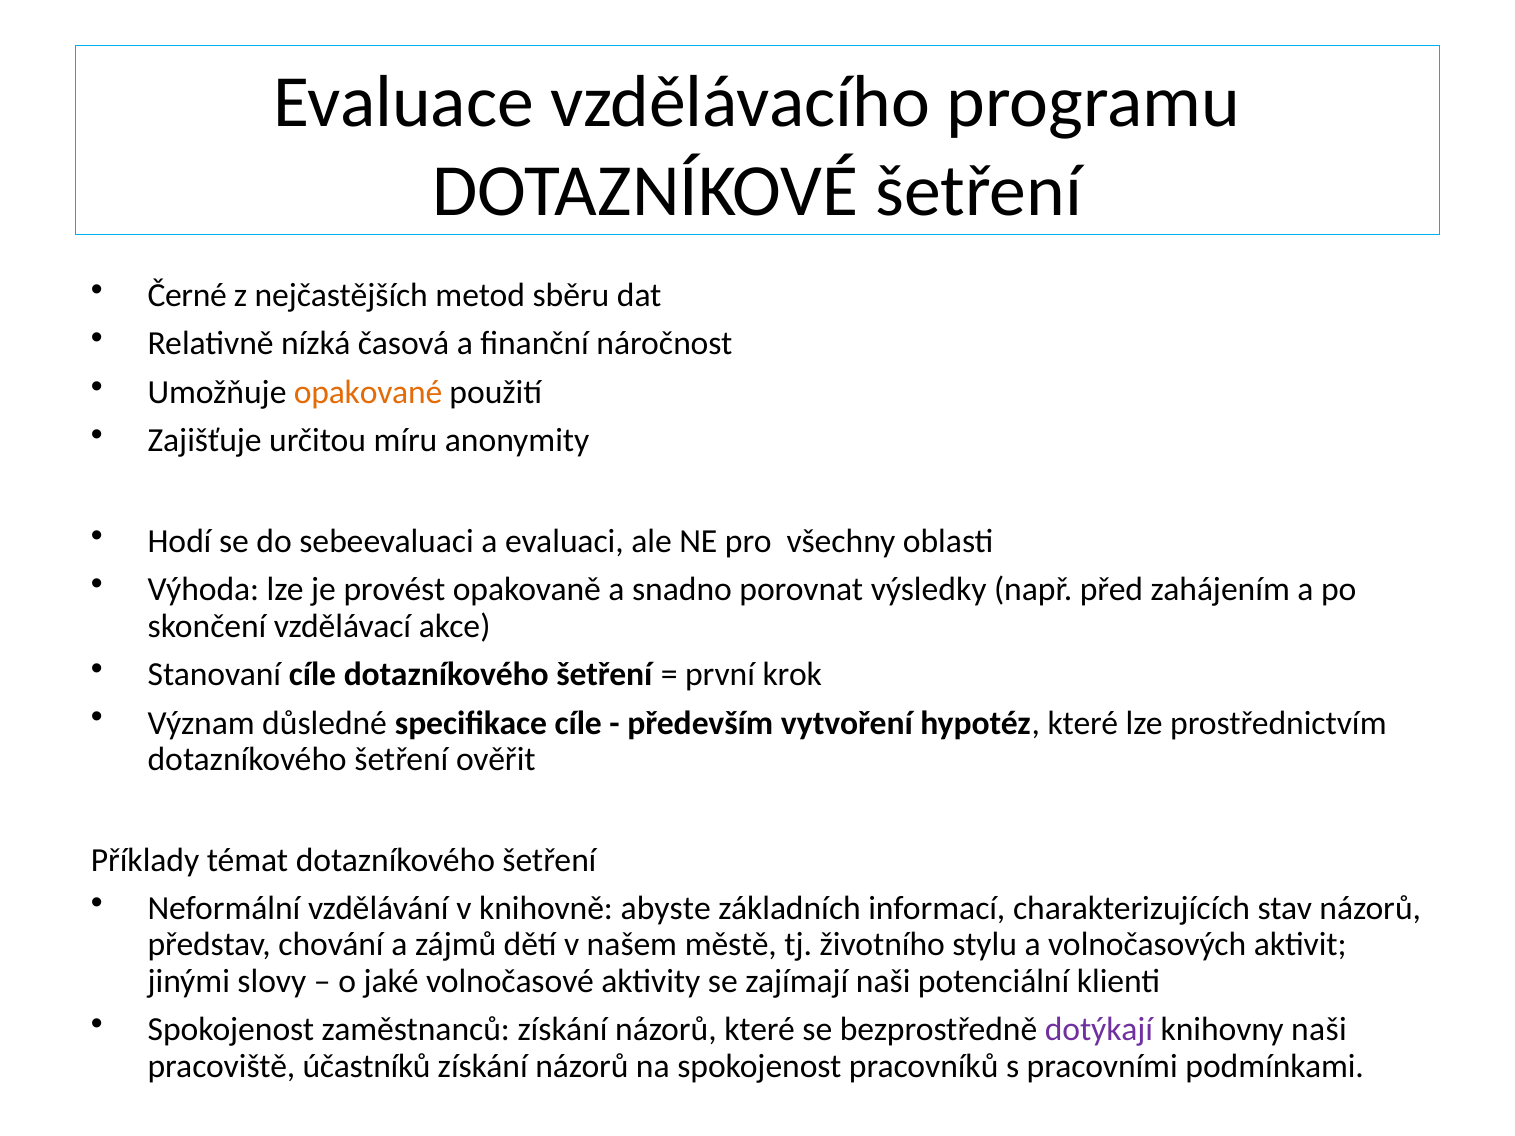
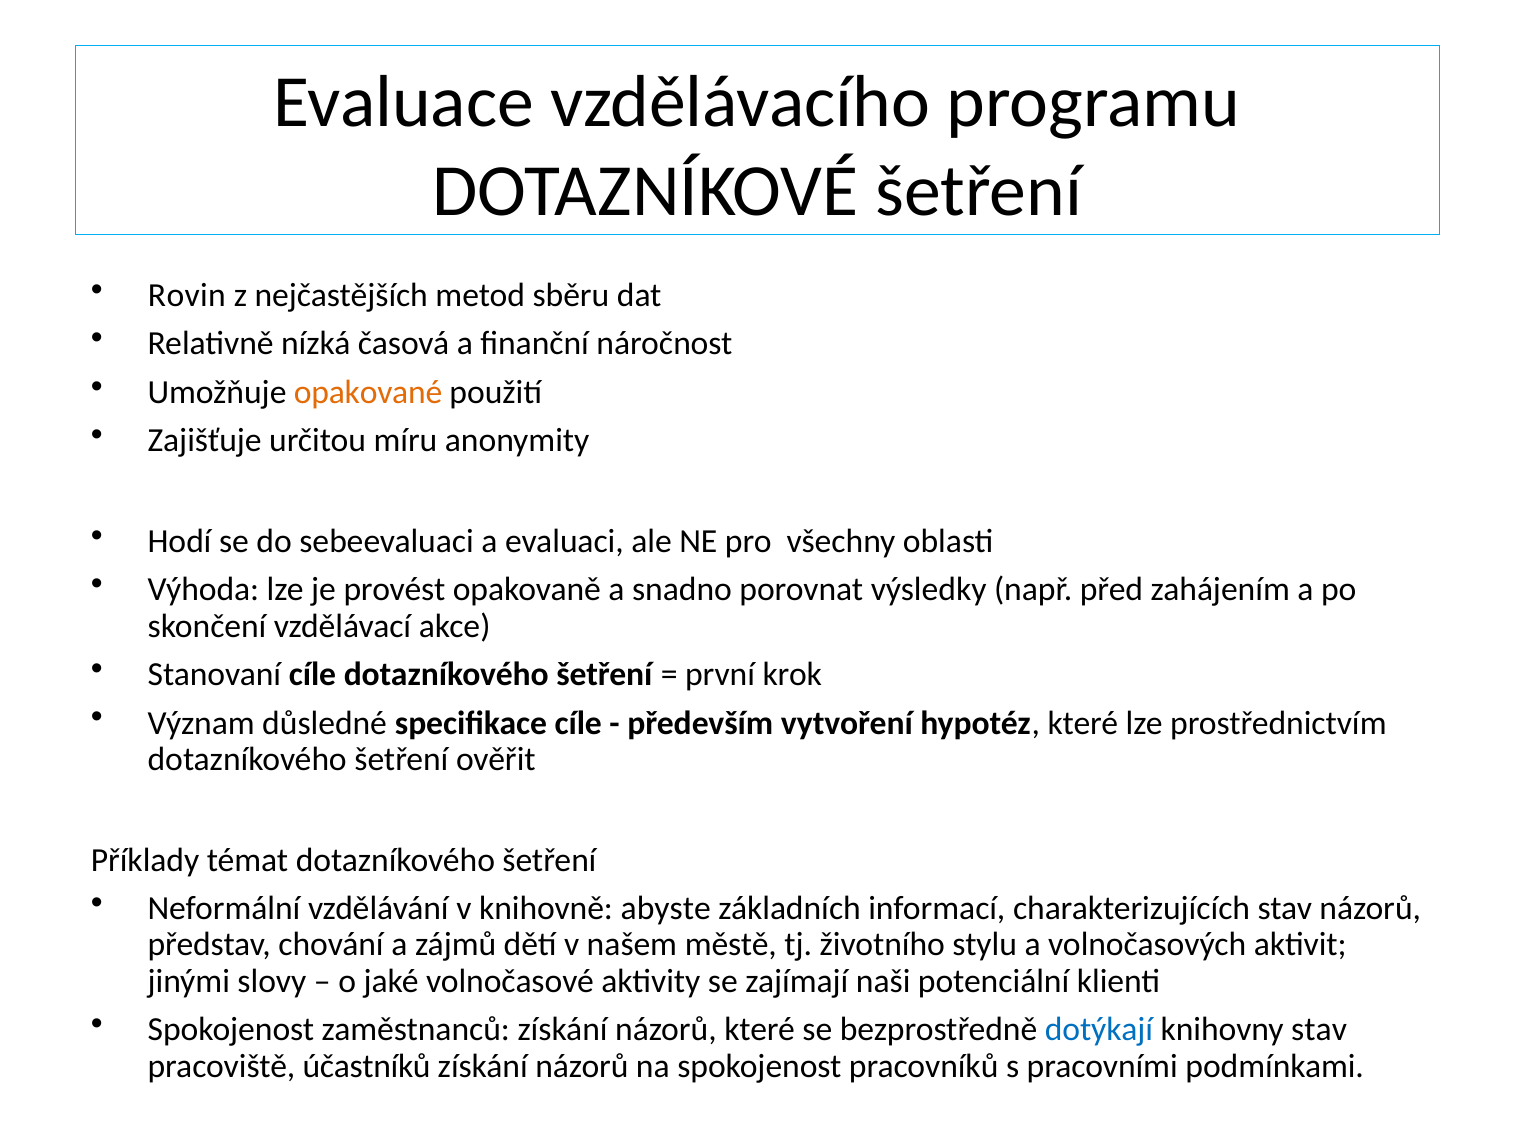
Černé: Černé -> Rovin
dotýkají colour: purple -> blue
knihovny naši: naši -> stav
